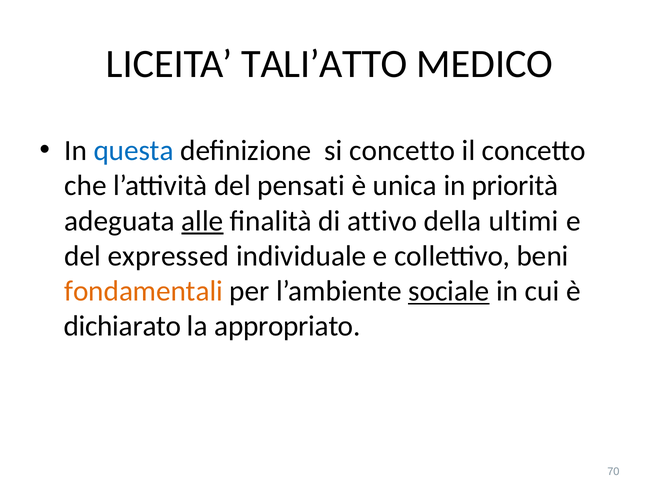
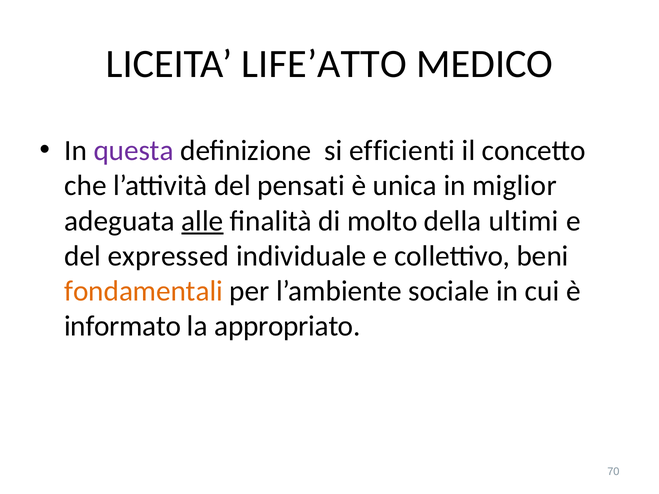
TALI’ATTO: TALI’ATTO -> LIFE’ATTO
questa colour: blue -> purple
si concetto: concetto -> efficienti
priorità: priorità -> miglior
attivo: attivo -> molto
sociale underline: present -> none
dichiarato: dichiarato -> informato
